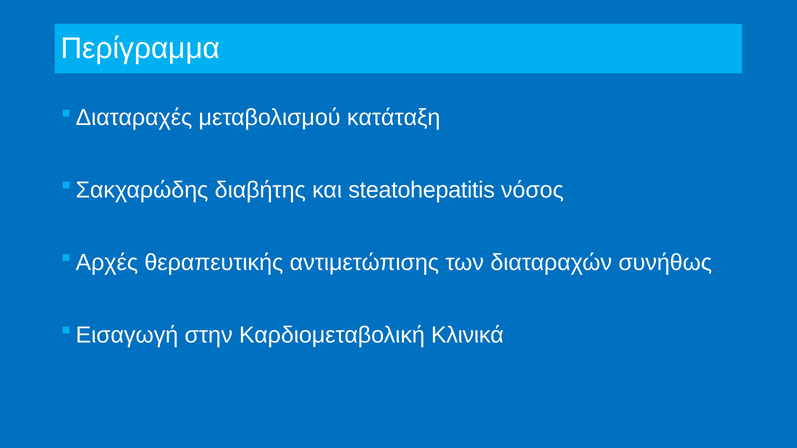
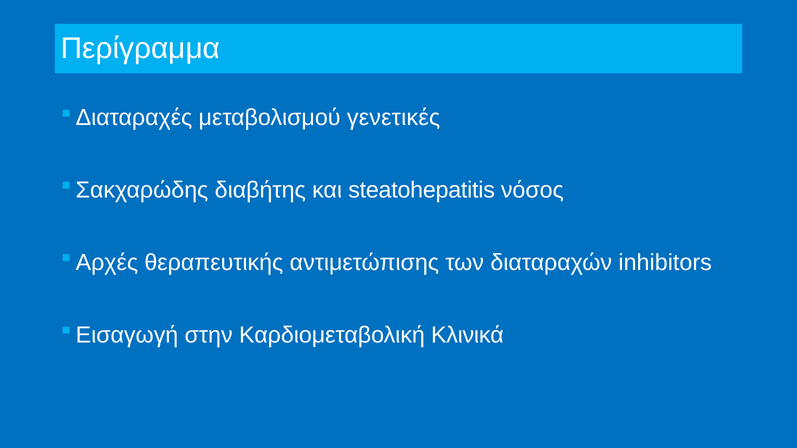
κατάταξη: κατάταξη -> γενετικές
συνήθως: συνήθως -> inhibitors
